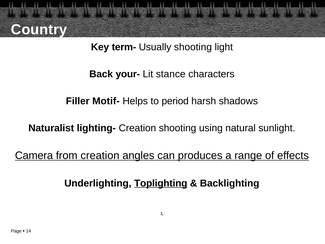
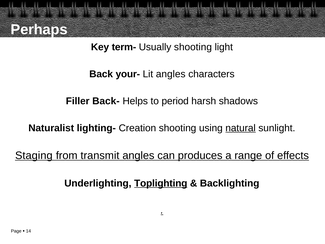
Country: Country -> Perhaps
Lit stance: stance -> angles
Motif-: Motif- -> Back-
natural underline: none -> present
Camera: Camera -> Staging
from creation: creation -> transmit
